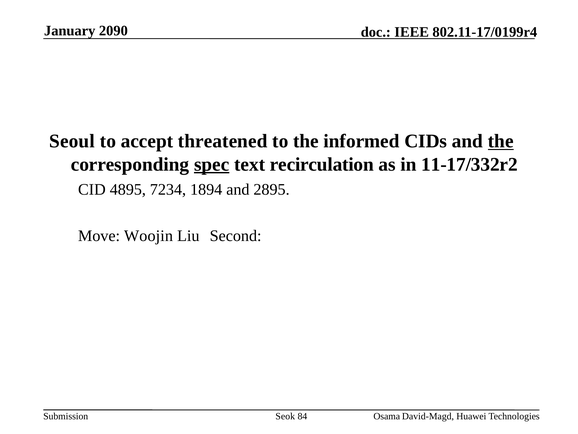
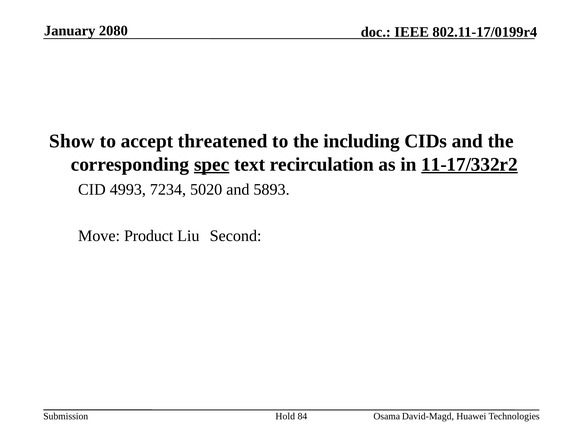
2090: 2090 -> 2080
Seoul: Seoul -> Show
informed: informed -> including
the at (501, 141) underline: present -> none
11-17/332r2 underline: none -> present
4895: 4895 -> 4993
1894: 1894 -> 5020
2895: 2895 -> 5893
Woojin: Woojin -> Product
Seok: Seok -> Hold
